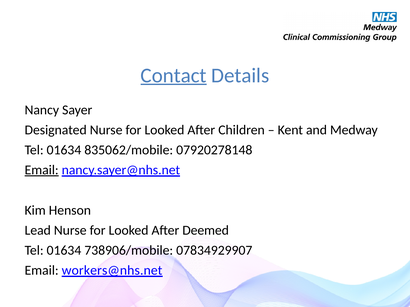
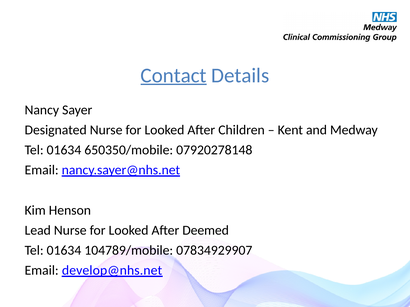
835062/mobile: 835062/mobile -> 650350/mobile
Email at (42, 170) underline: present -> none
738906/mobile: 738906/mobile -> 104789/mobile
workers@nhs.net: workers@nhs.net -> develop@nhs.net
